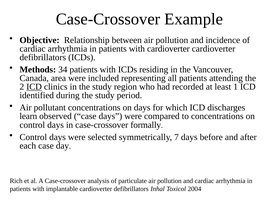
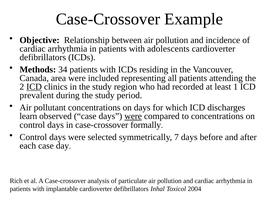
with cardioverter: cardioverter -> adolescents
identified: identified -> prevalent
were at (133, 117) underline: none -> present
